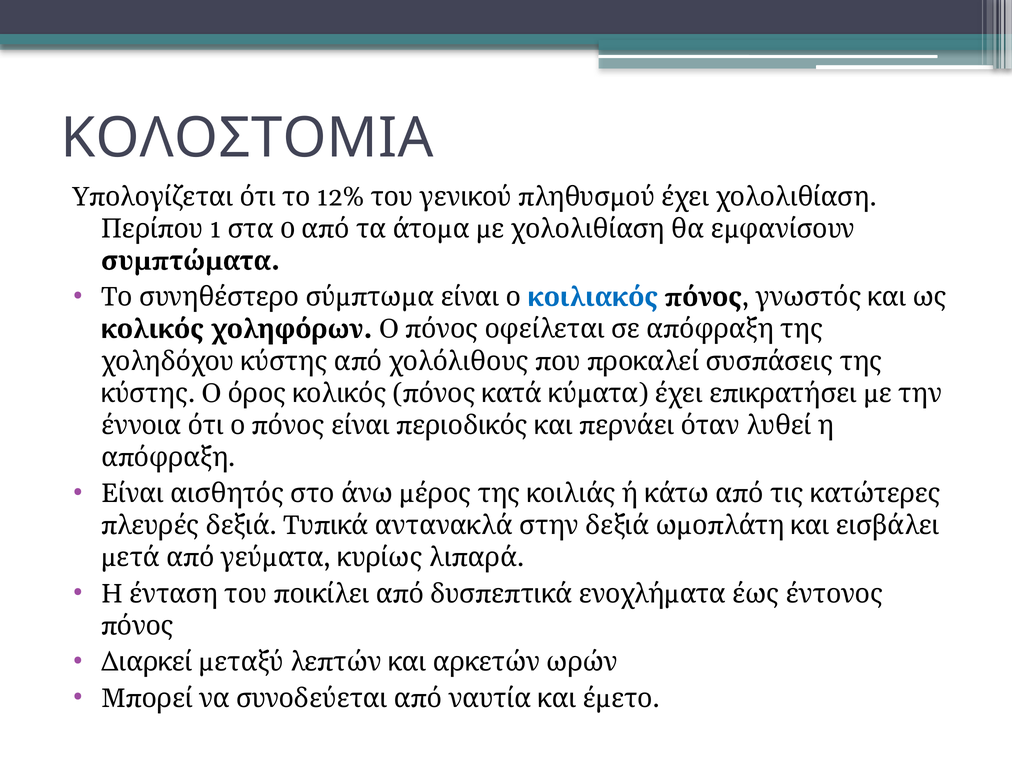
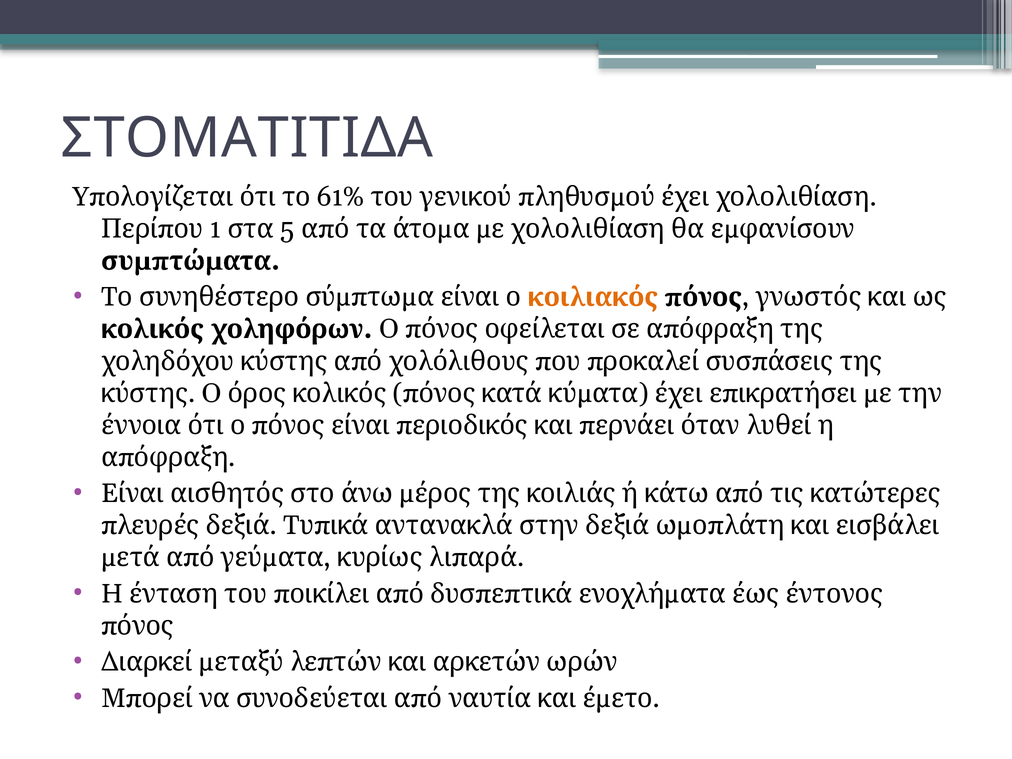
ΚΟΛΟΣΤΟΜΙΑ: ΚΟΛΟΣΤΟΜΙΑ -> ΣΤΟΜΑΤΙΤΙΔΑ
12%: 12% -> 61%
0: 0 -> 5
κοιλιακός colour: blue -> orange
